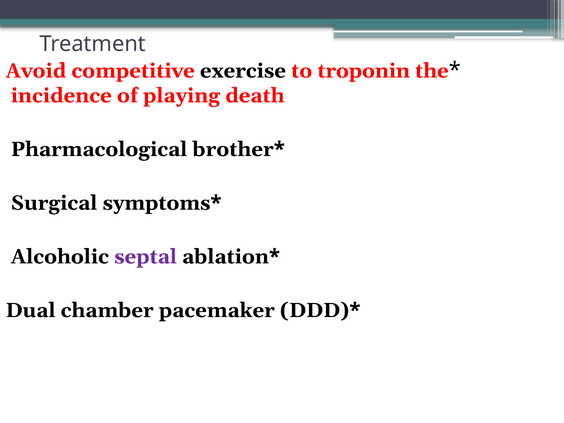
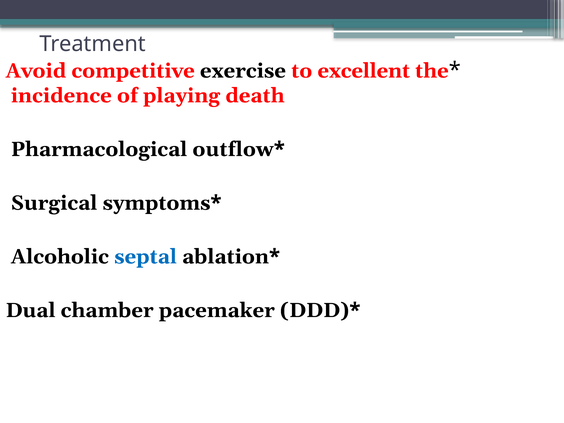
troponin: troponin -> excellent
brother: brother -> outflow
septal colour: purple -> blue
